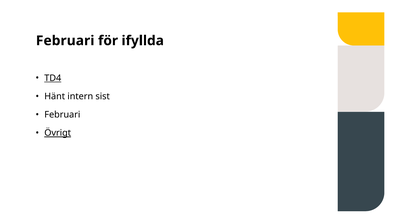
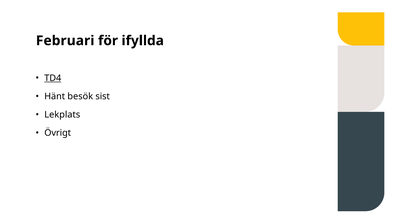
intern: intern -> besök
Februari at (62, 115): Februari -> Lekplats
Övrigt underline: present -> none
